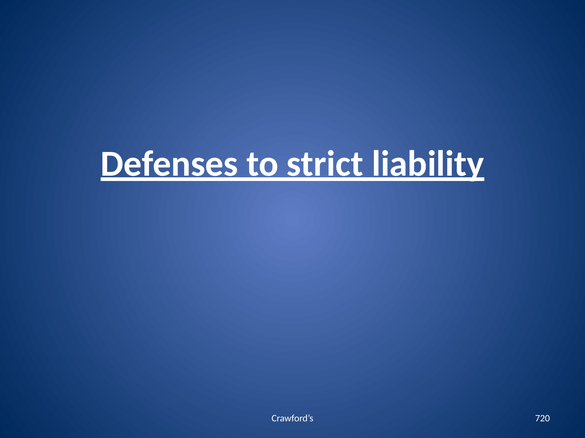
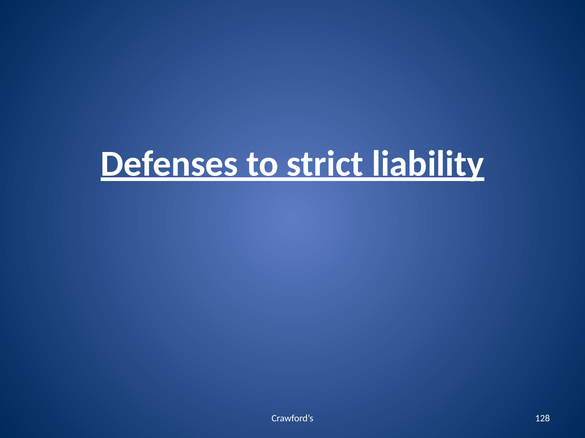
720: 720 -> 128
